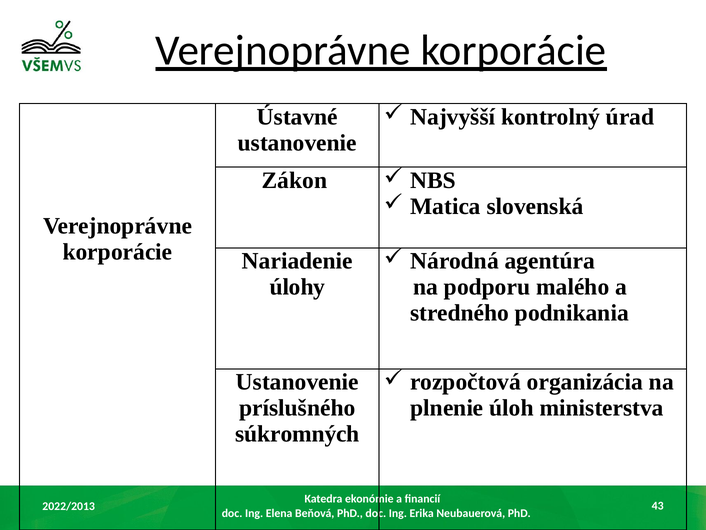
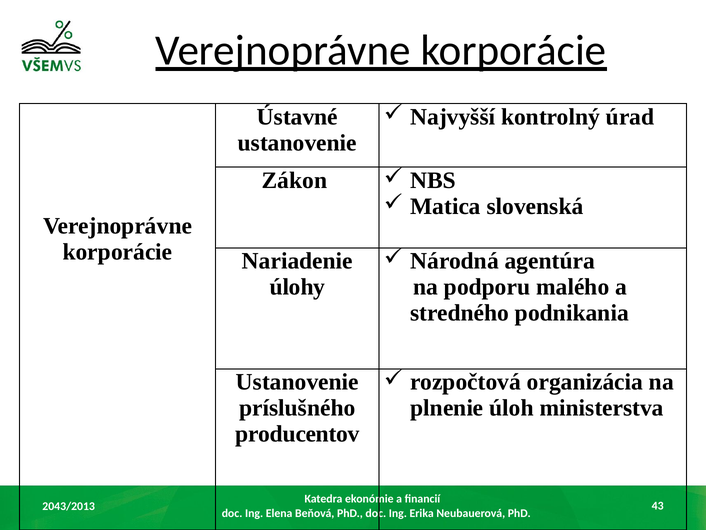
súkromných: súkromných -> producentov
2022/2013: 2022/2013 -> 2043/2013
